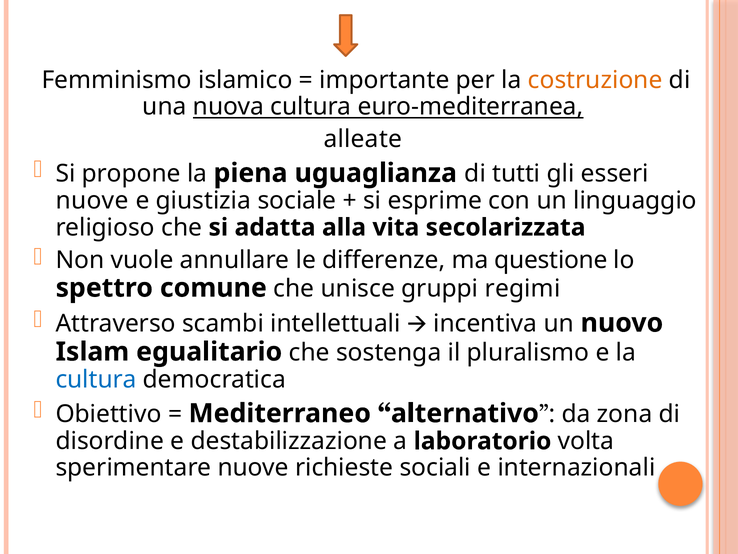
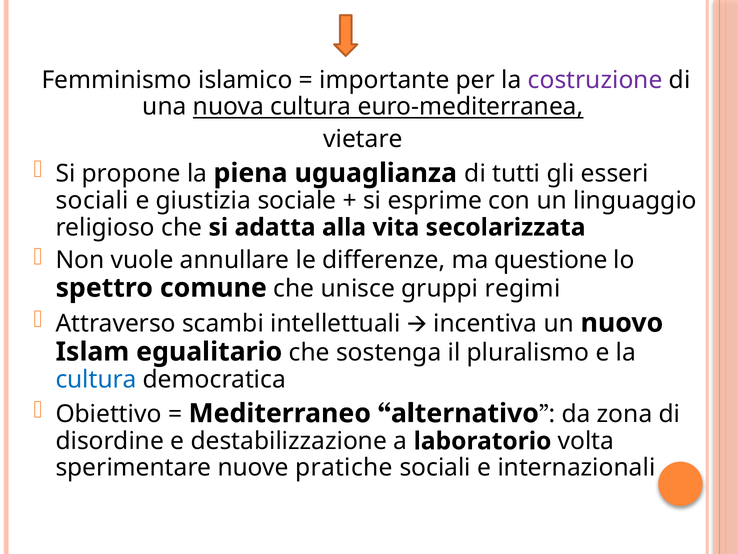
costruzione colour: orange -> purple
alleate: alleate -> vietare
nuove at (92, 201): nuove -> sociali
richieste: richieste -> pratiche
